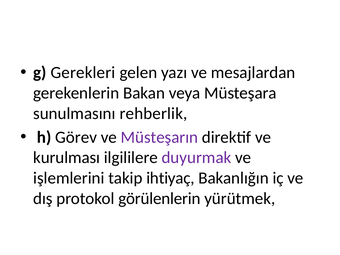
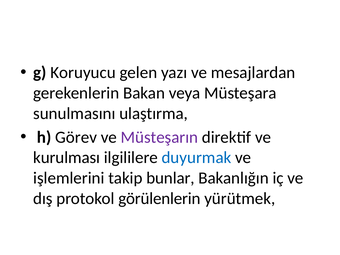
Gerekleri: Gerekleri -> Koruyucu
rehberlik: rehberlik -> ulaştırma
duyurmak colour: purple -> blue
ihtiyaç: ihtiyaç -> bunlar
